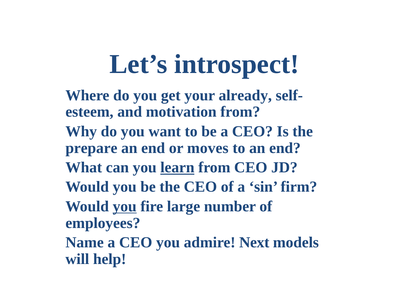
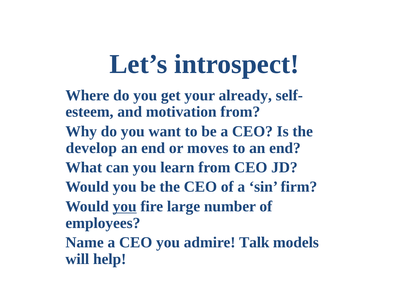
prepare: prepare -> develop
learn underline: present -> none
Next: Next -> Talk
